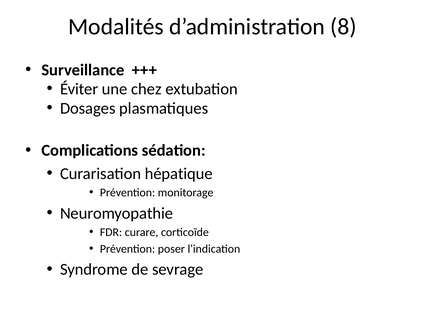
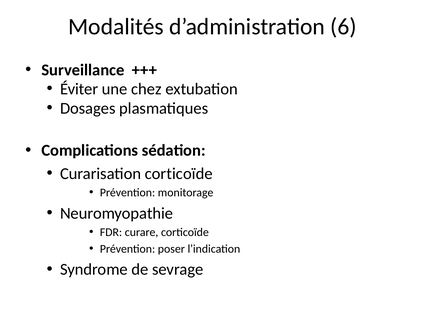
8: 8 -> 6
Curarisation hépatique: hépatique -> corticoïde
